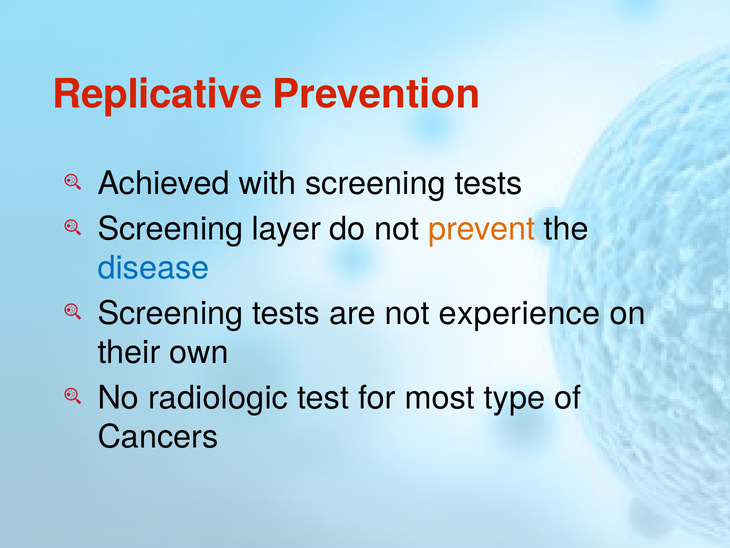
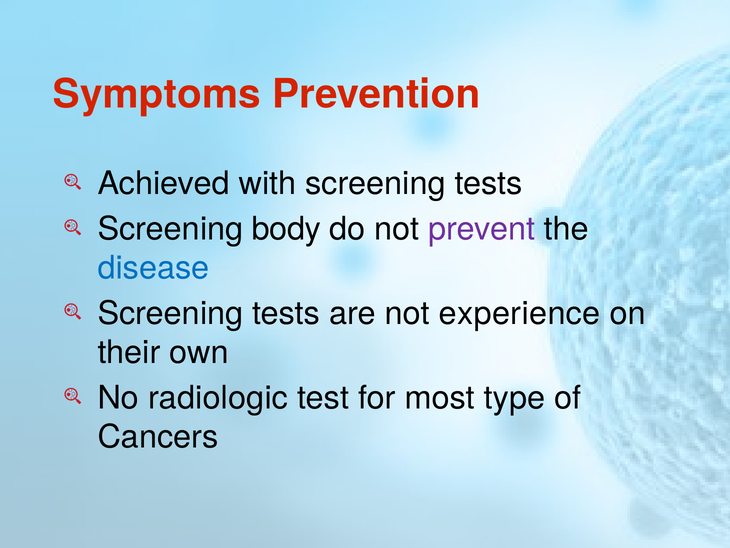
Replicative: Replicative -> Symptoms
layer: layer -> body
prevent colour: orange -> purple
